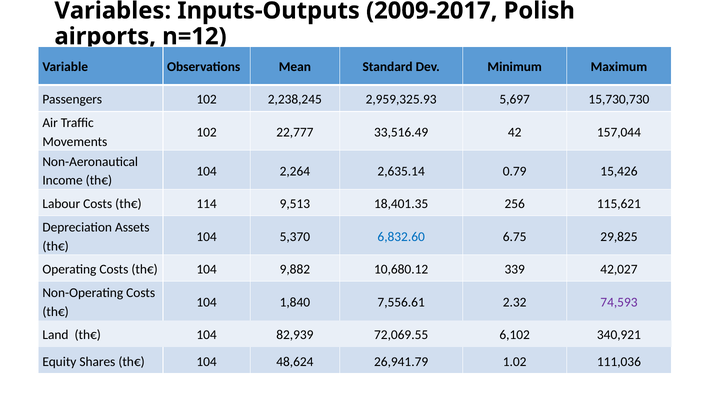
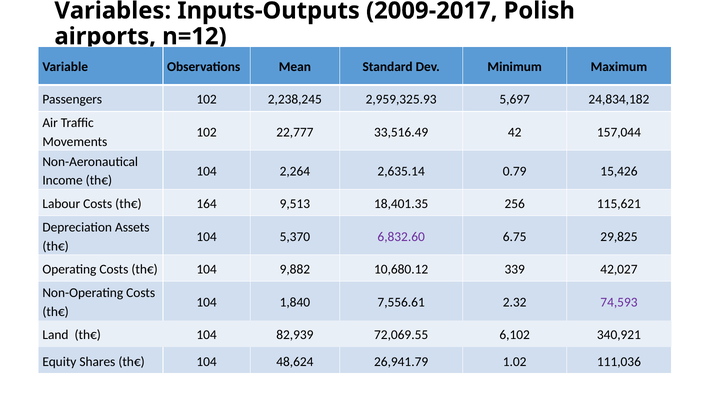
15,730,730: 15,730,730 -> 24,834,182
114: 114 -> 164
6,832.60 colour: blue -> purple
